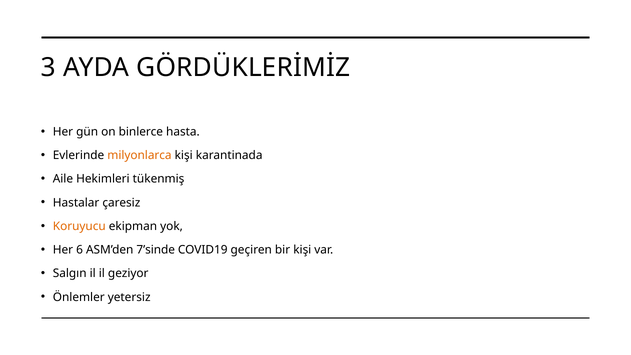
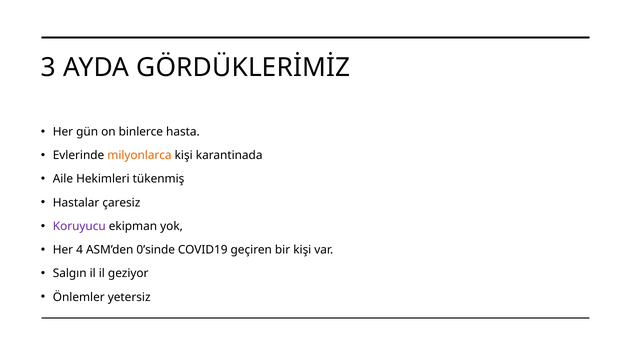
Koruyucu colour: orange -> purple
6: 6 -> 4
7’sinde: 7’sinde -> 0’sinde
